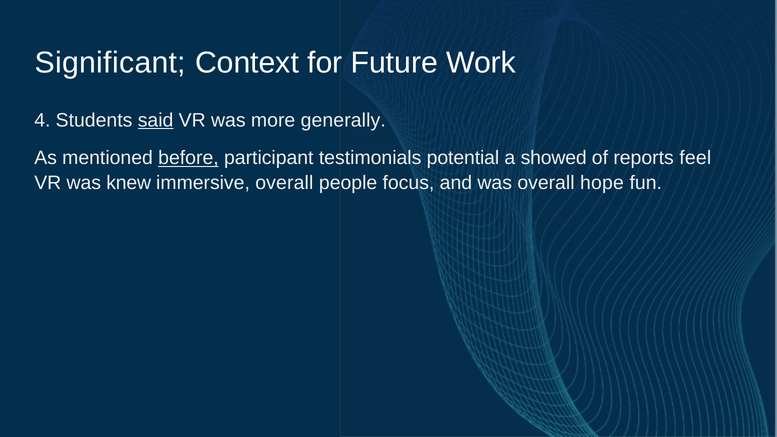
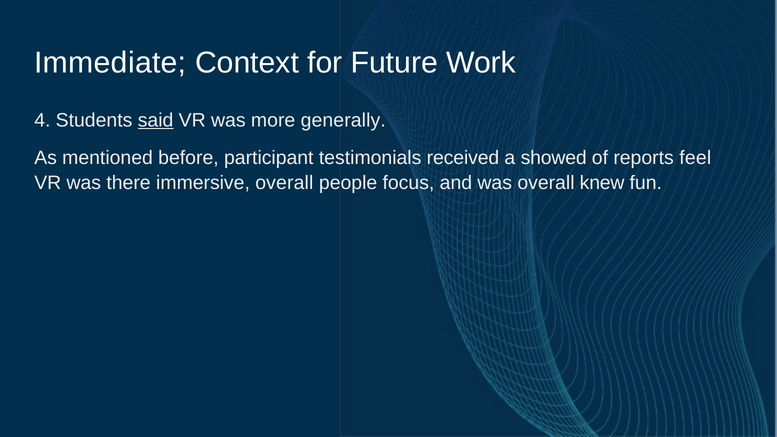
Significant: Significant -> Immediate
before underline: present -> none
potential: potential -> received
knew: knew -> there
hope: hope -> knew
